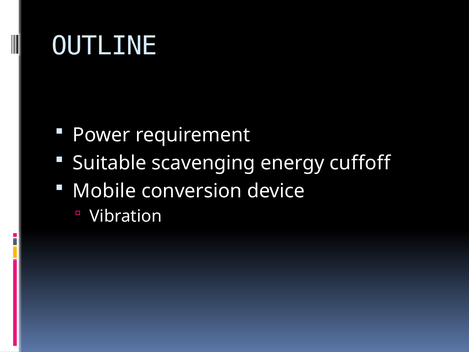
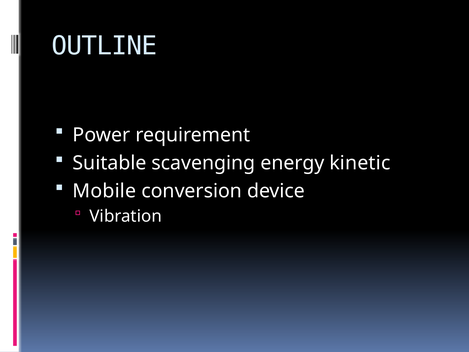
cuffoff: cuffoff -> kinetic
